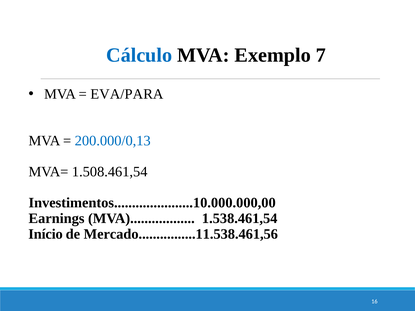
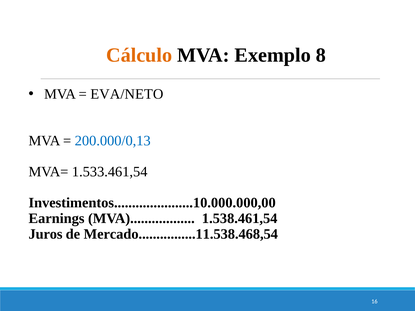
Cálculo colour: blue -> orange
7: 7 -> 8
EVA/PARA: EVA/PARA -> EVA/NETO
1.508.461,54: 1.508.461,54 -> 1.533.461,54
Início: Início -> Juros
Mercado................11.538.461,56: Mercado................11.538.461,56 -> Mercado................11.538.468,54
